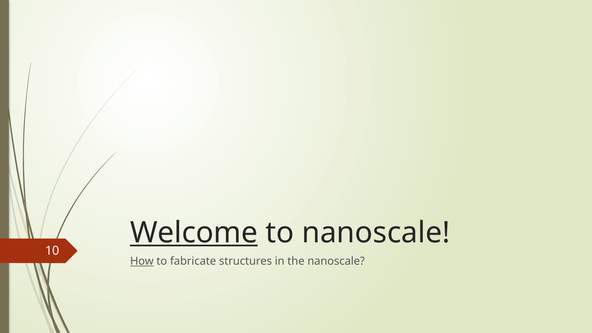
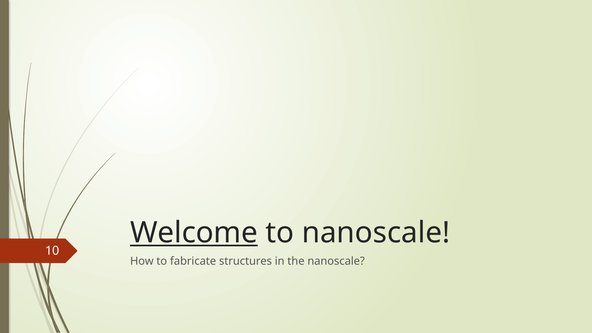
How underline: present -> none
